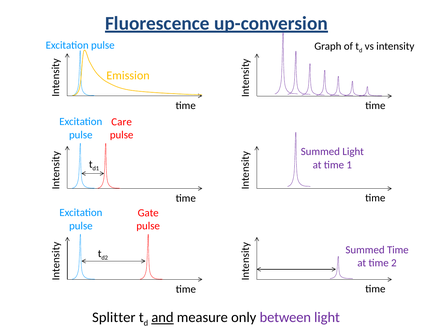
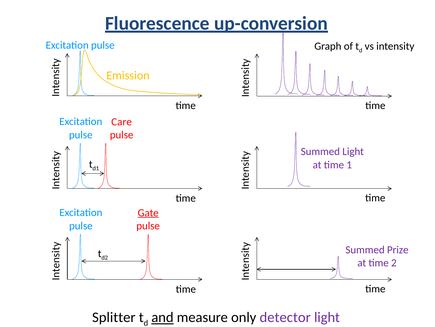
Gate underline: none -> present
Summed Time: Time -> Prize
between: between -> detector
